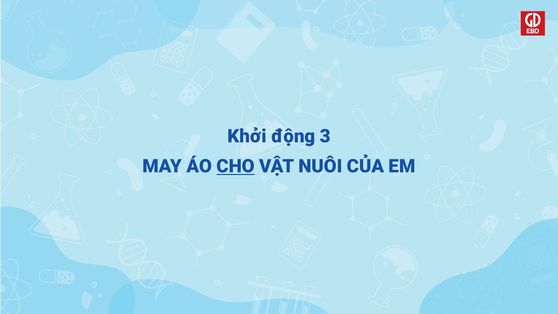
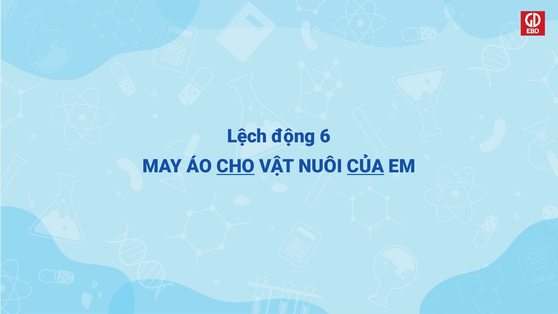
Khởi: Khởi -> Lệch
3: 3 -> 6
CỦA underline: none -> present
